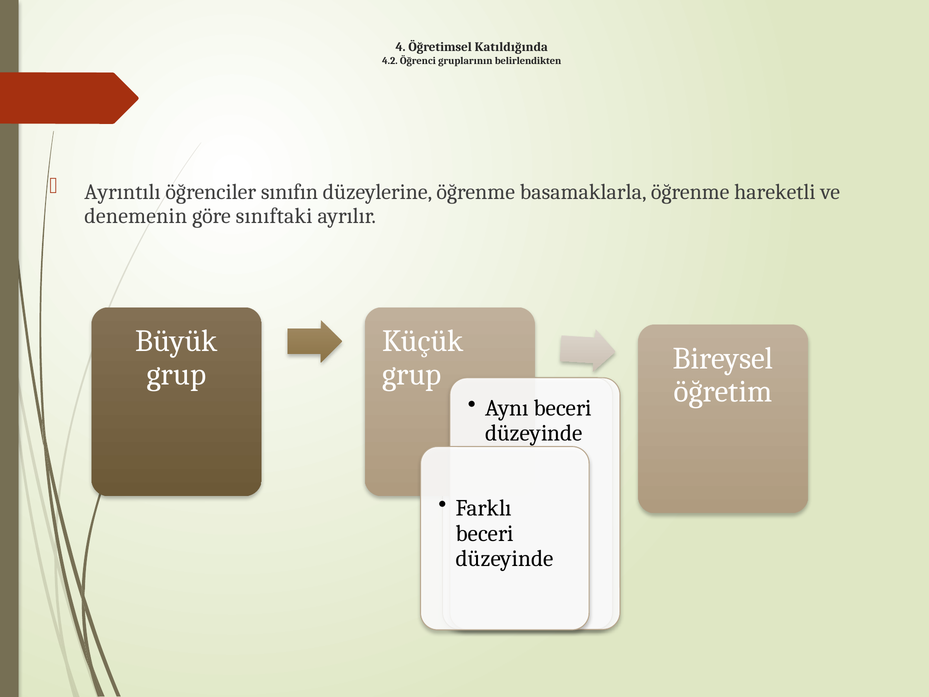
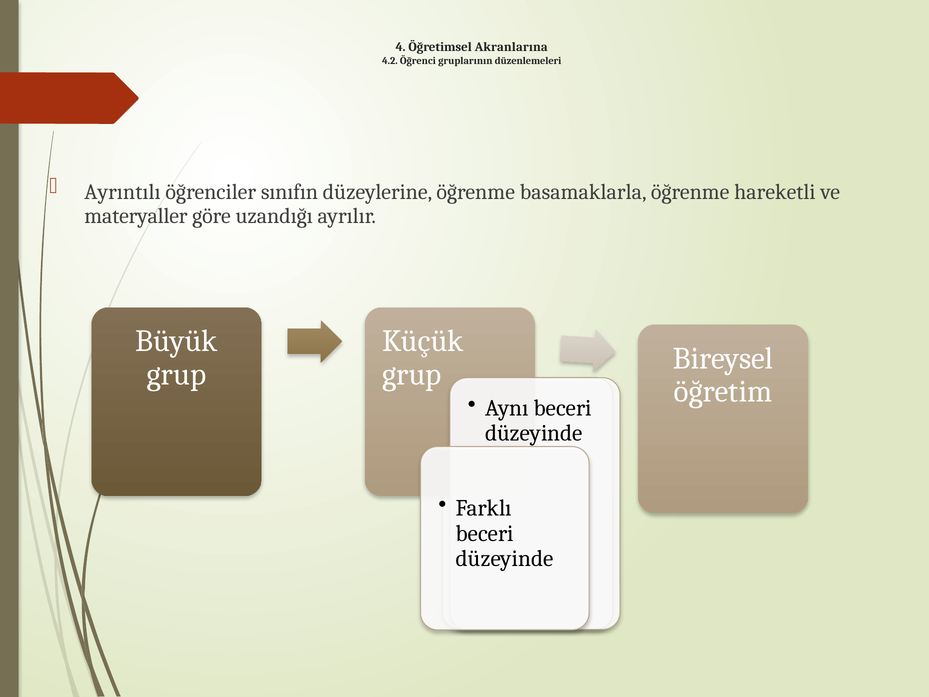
Katıldığında: Katıldığında -> Akranlarına
belirlendikten: belirlendikten -> düzenlemeleri
denemenin: denemenin -> materyaller
sınıftaki: sınıftaki -> uzandığı
